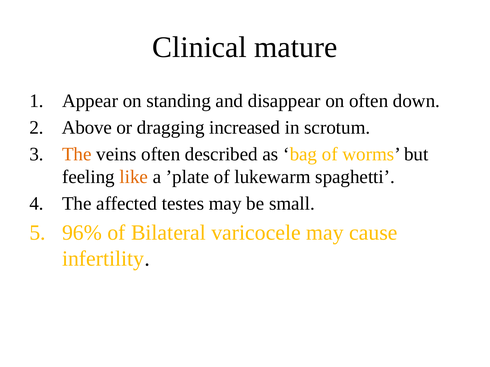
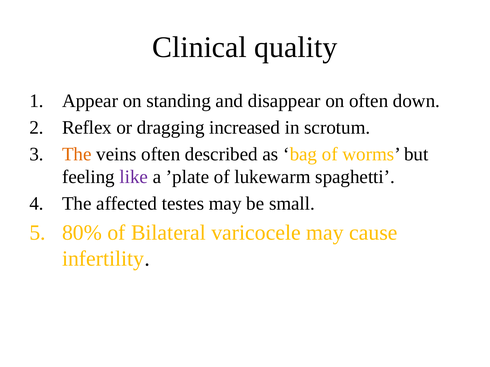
mature: mature -> quality
Above: Above -> Reflex
like colour: orange -> purple
96%: 96% -> 80%
